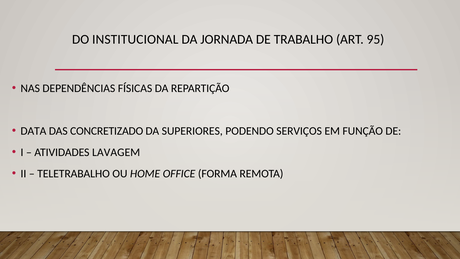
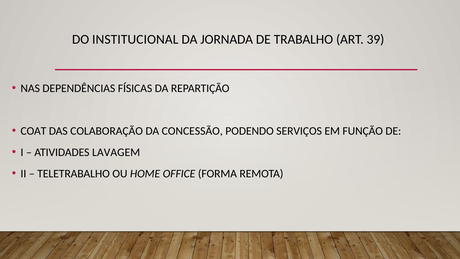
95: 95 -> 39
DATA: DATA -> COAT
CONCRETIZADO: CONCRETIZADO -> COLABORAÇÃO
SUPERIORES: SUPERIORES -> CONCESSÃO
